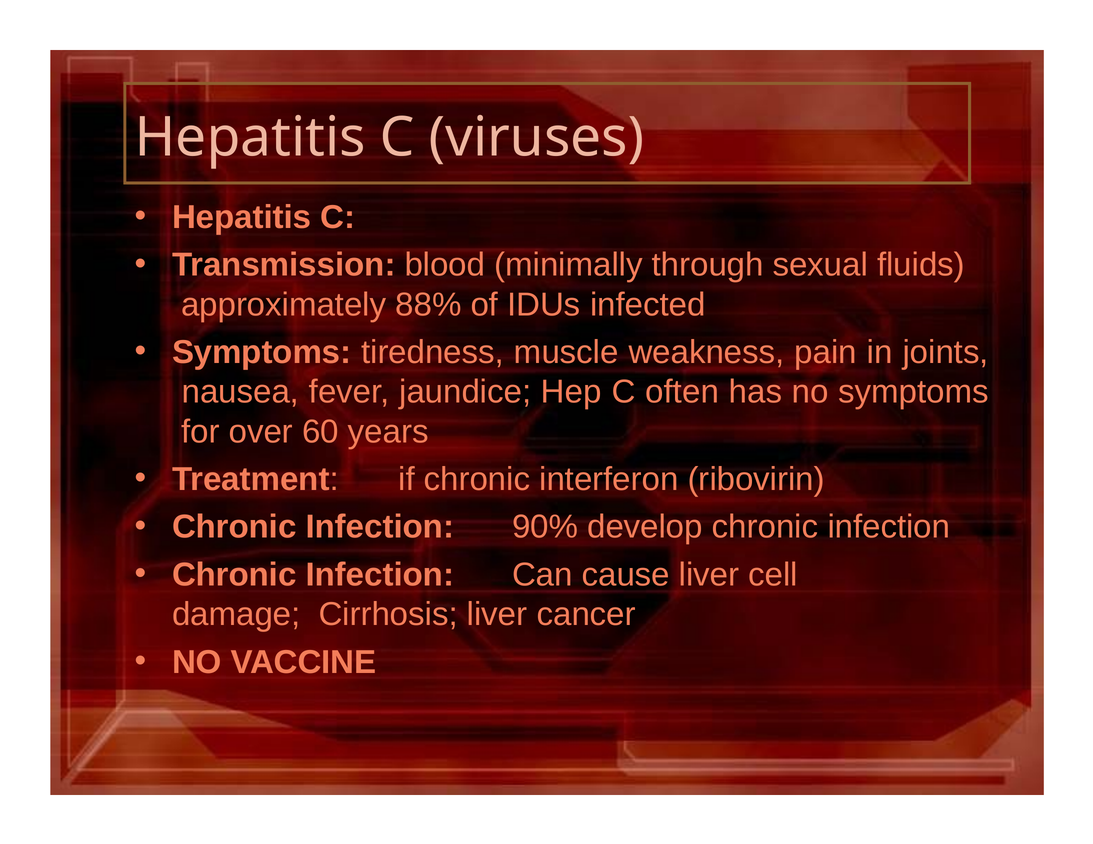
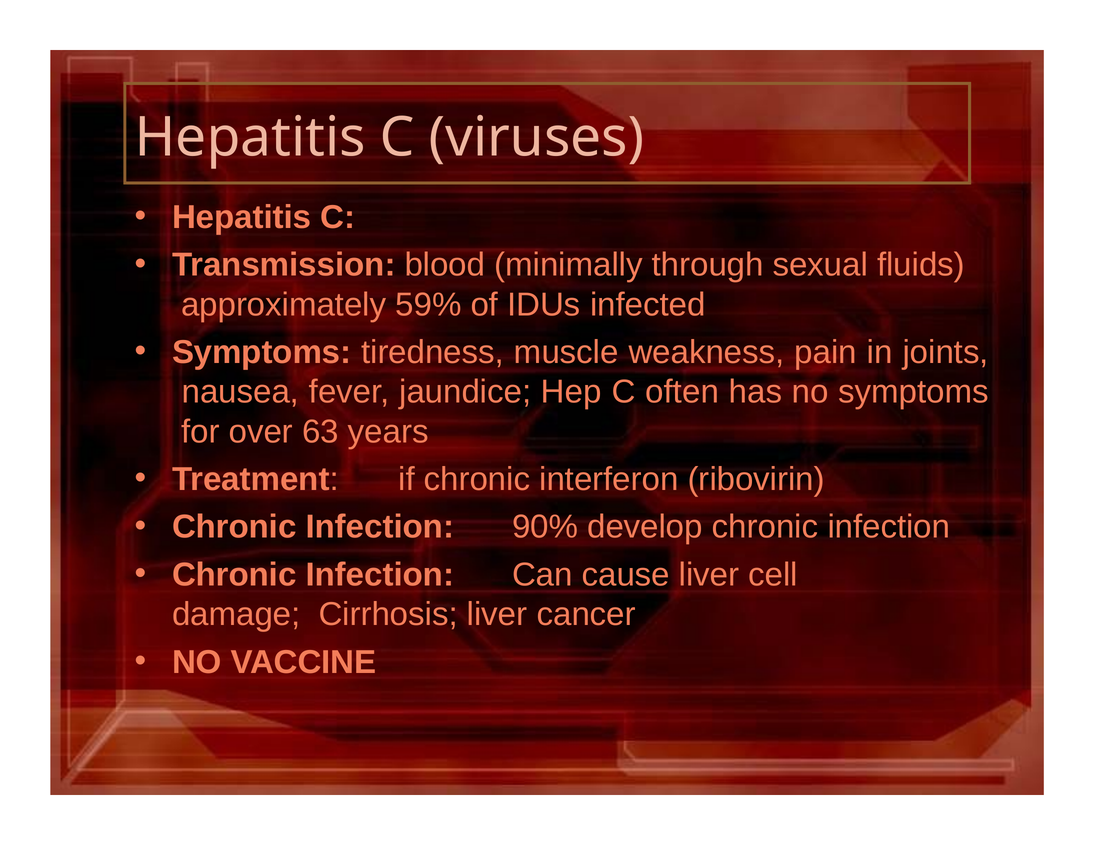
88%: 88% -> 59%
60: 60 -> 63
